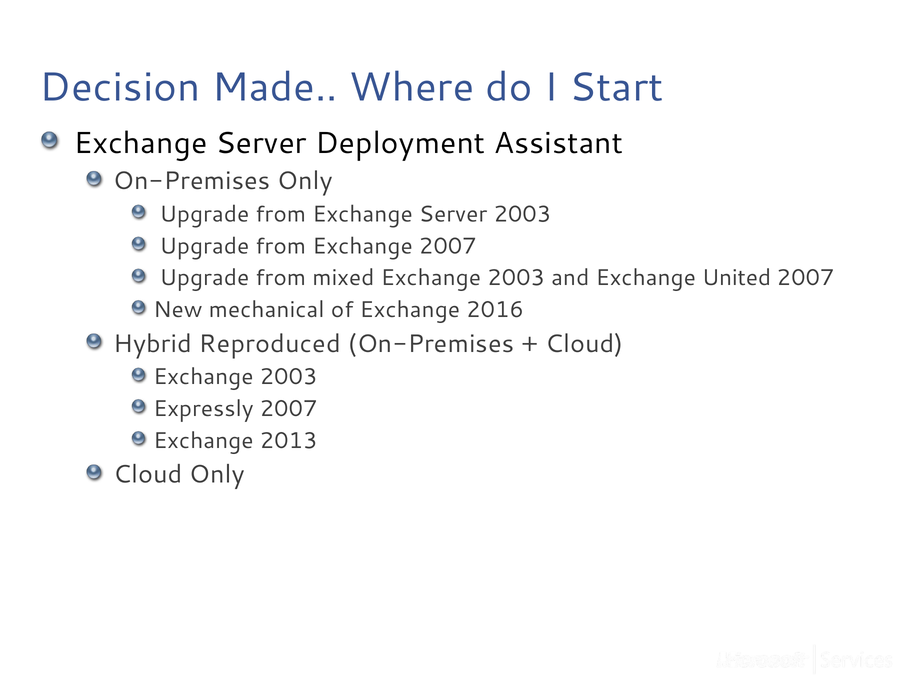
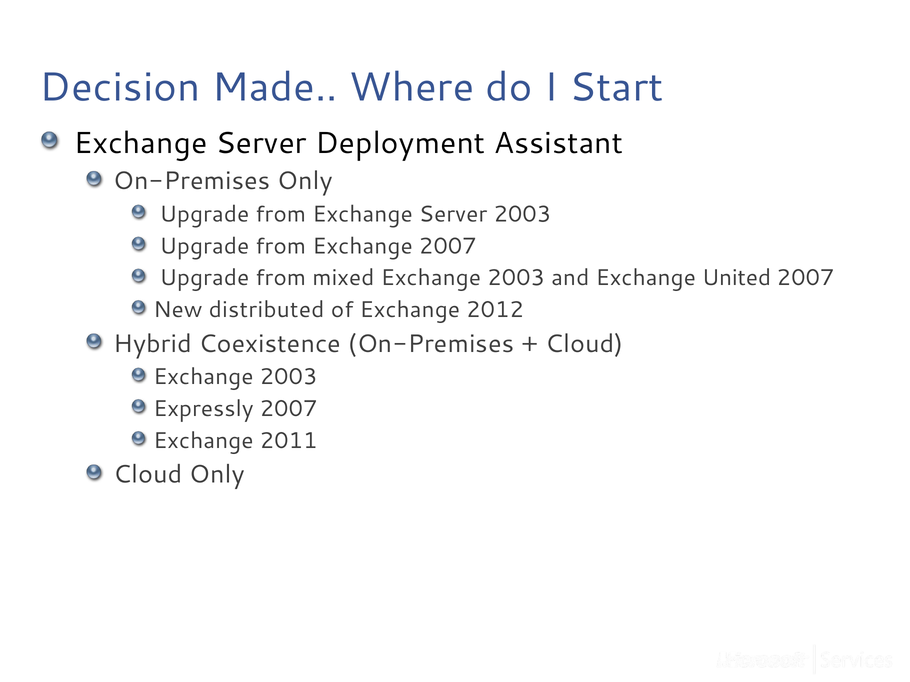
mechanical: mechanical -> distributed
2016: 2016 -> 2012
Reproduced: Reproduced -> Coexistence
2013: 2013 -> 2011
